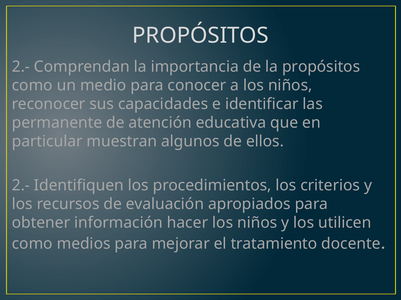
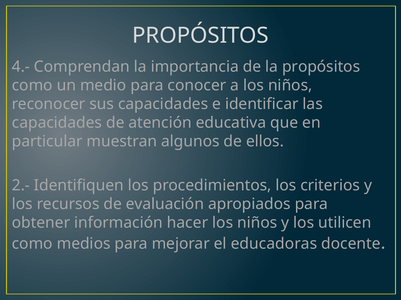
2.- at (21, 67): 2.- -> 4.-
permanente at (57, 123): permanente -> capacidades
tratamiento: tratamiento -> educadoras
